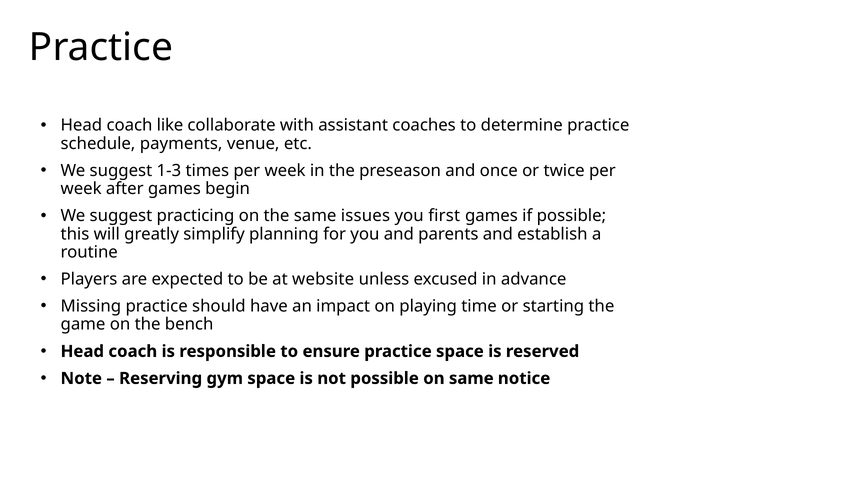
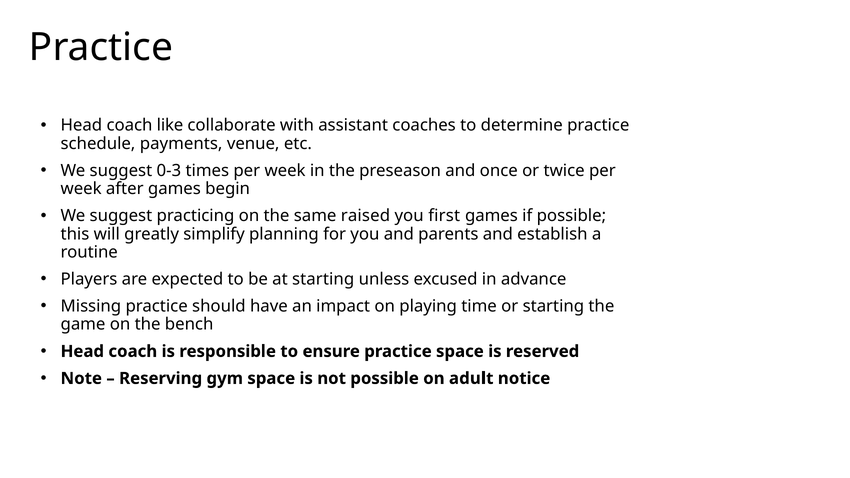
1-3: 1-3 -> 0-3
issues: issues -> raised
at website: website -> starting
on same: same -> adult
